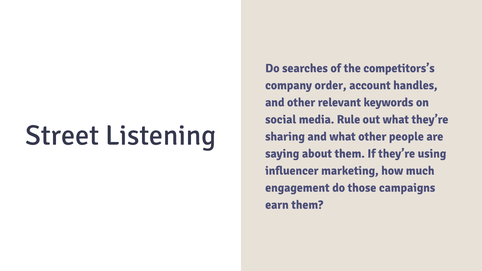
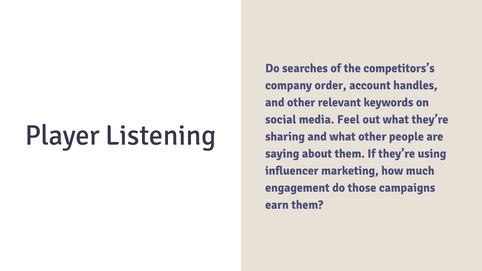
Rule: Rule -> Feel
Street: Street -> Player
